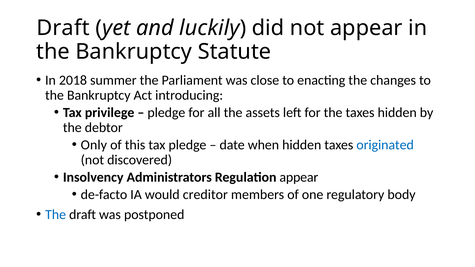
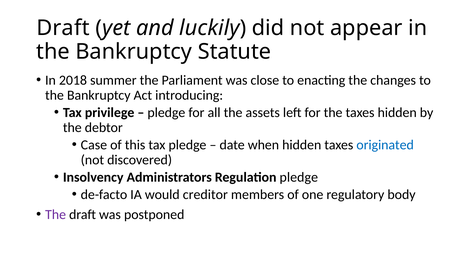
Only: Only -> Case
Regulation appear: appear -> pledge
The at (56, 215) colour: blue -> purple
